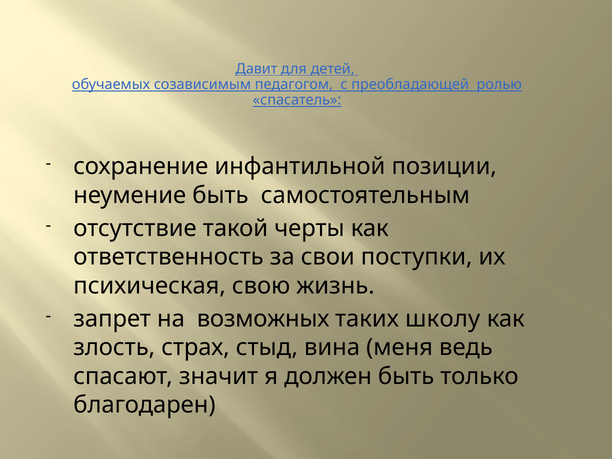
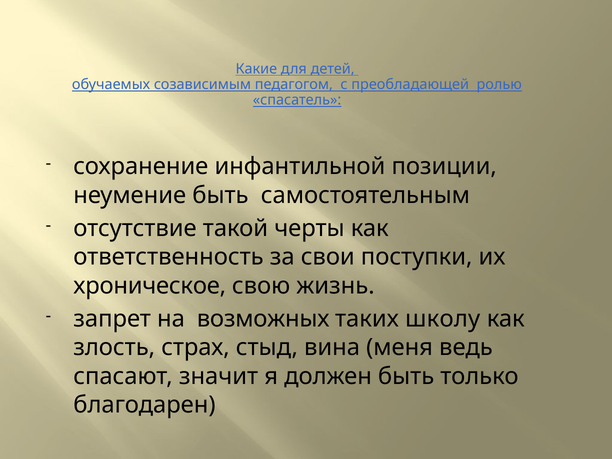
Давит: Давит -> Какие
психическая: психическая -> хроническое
